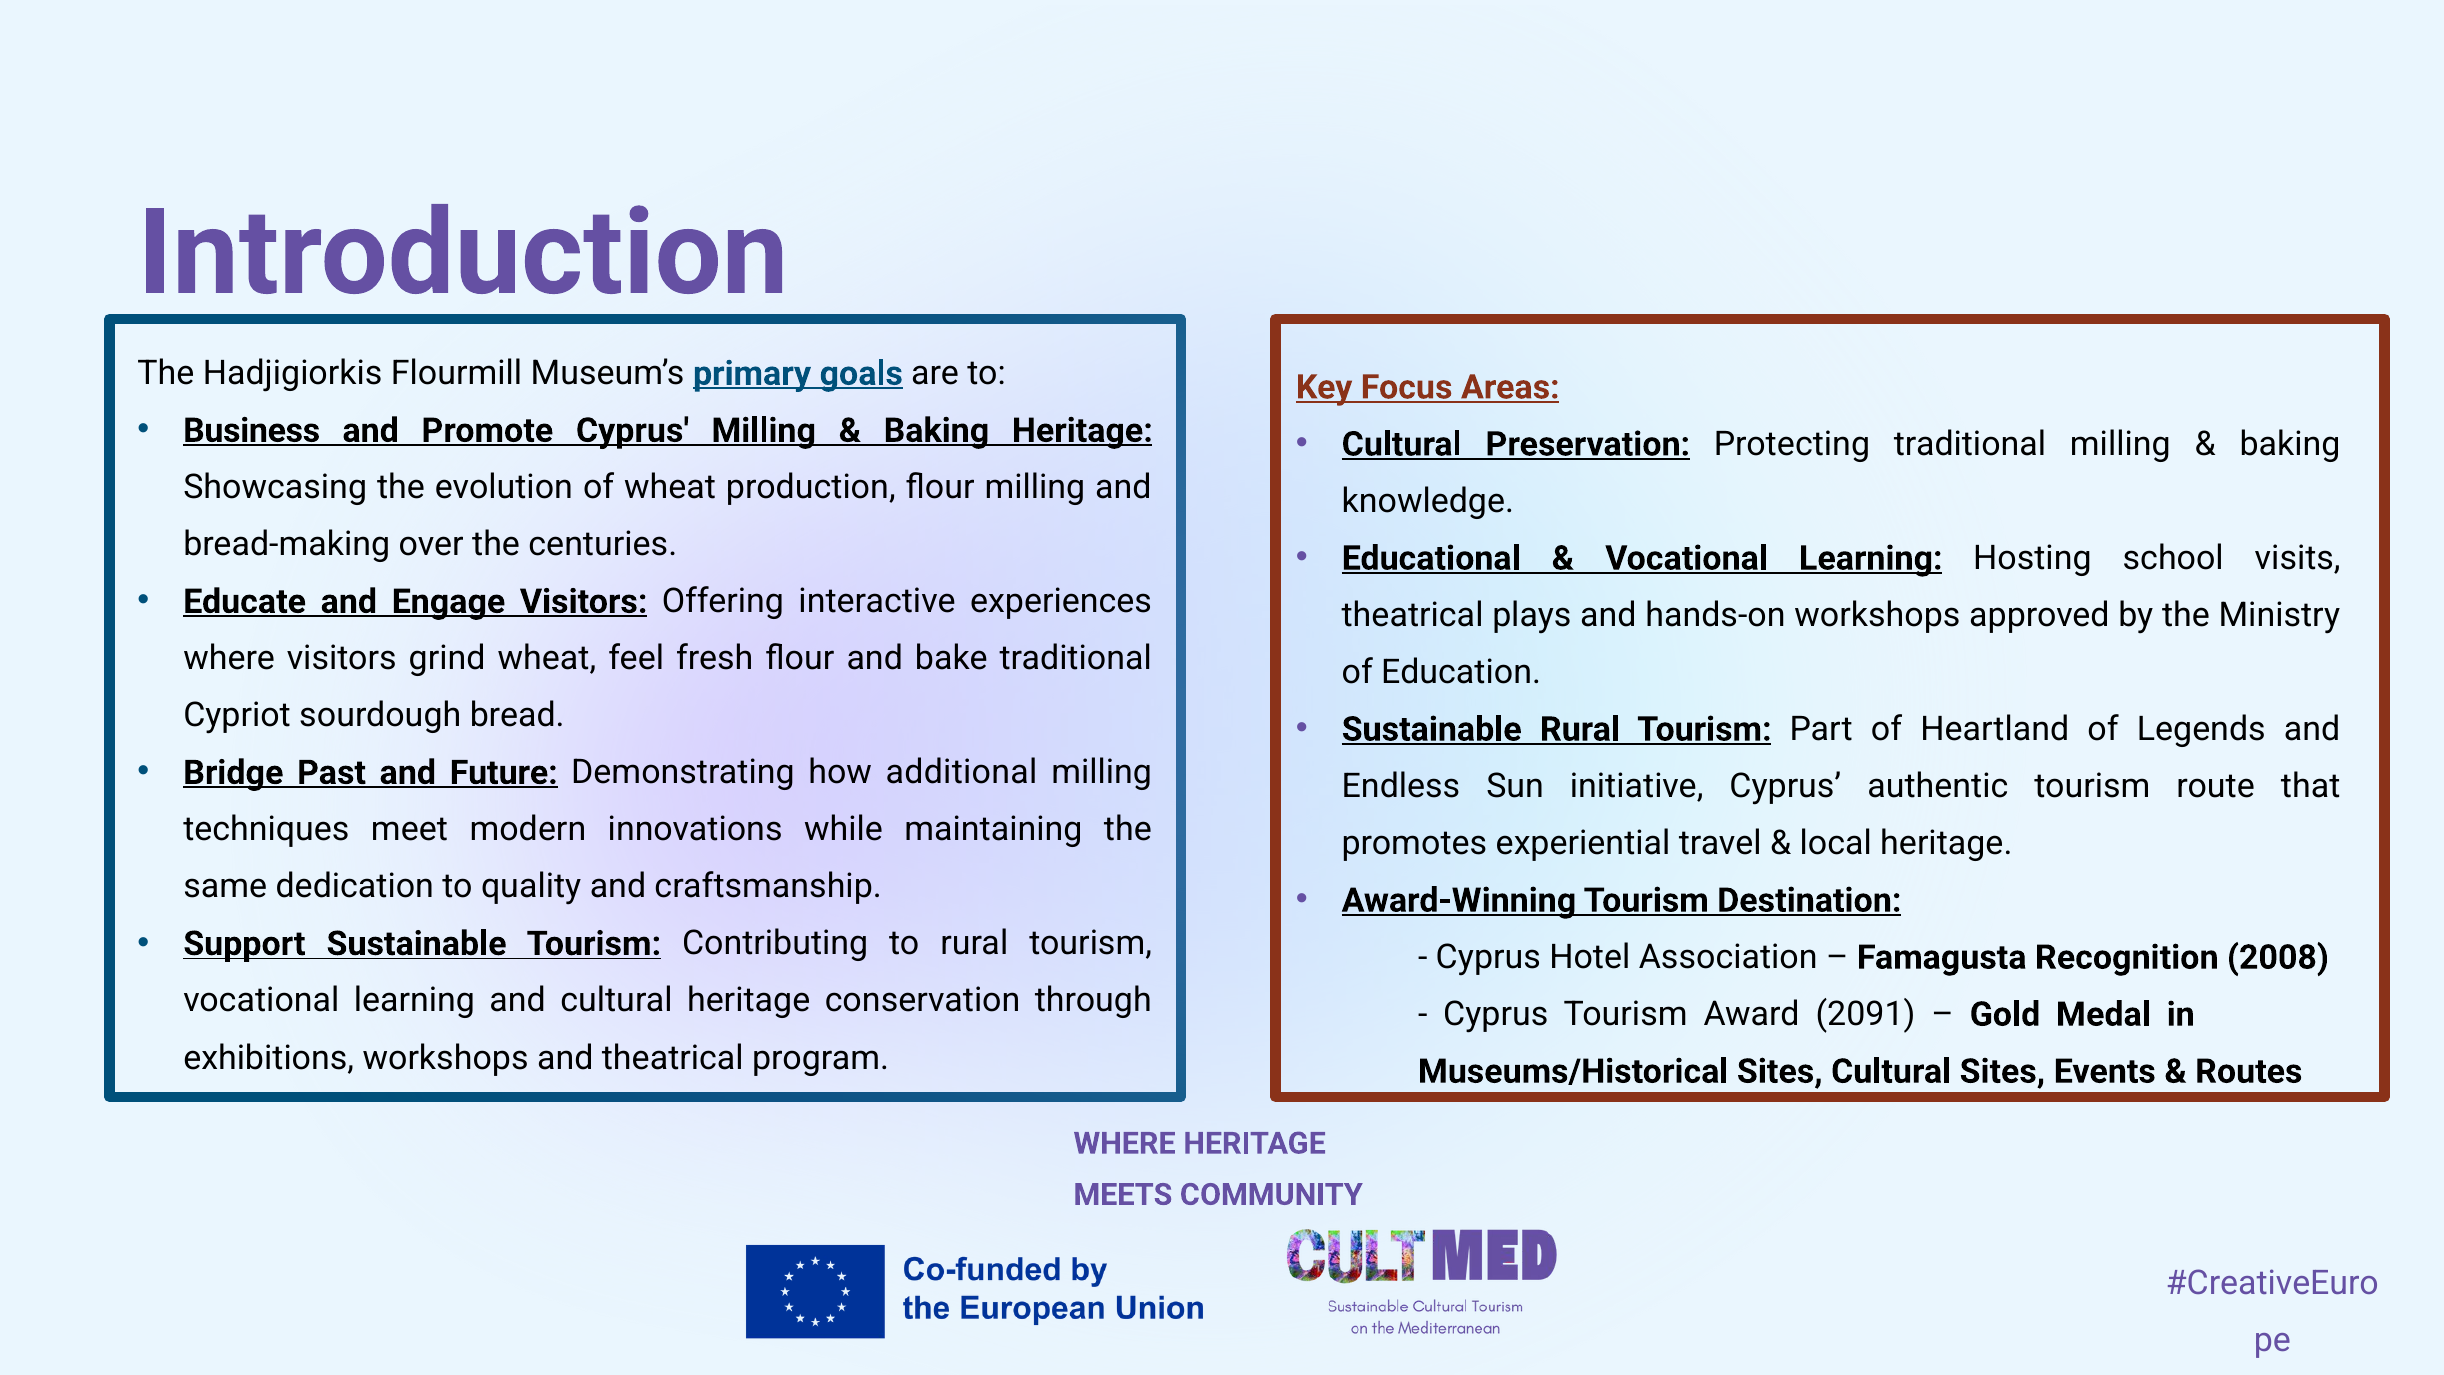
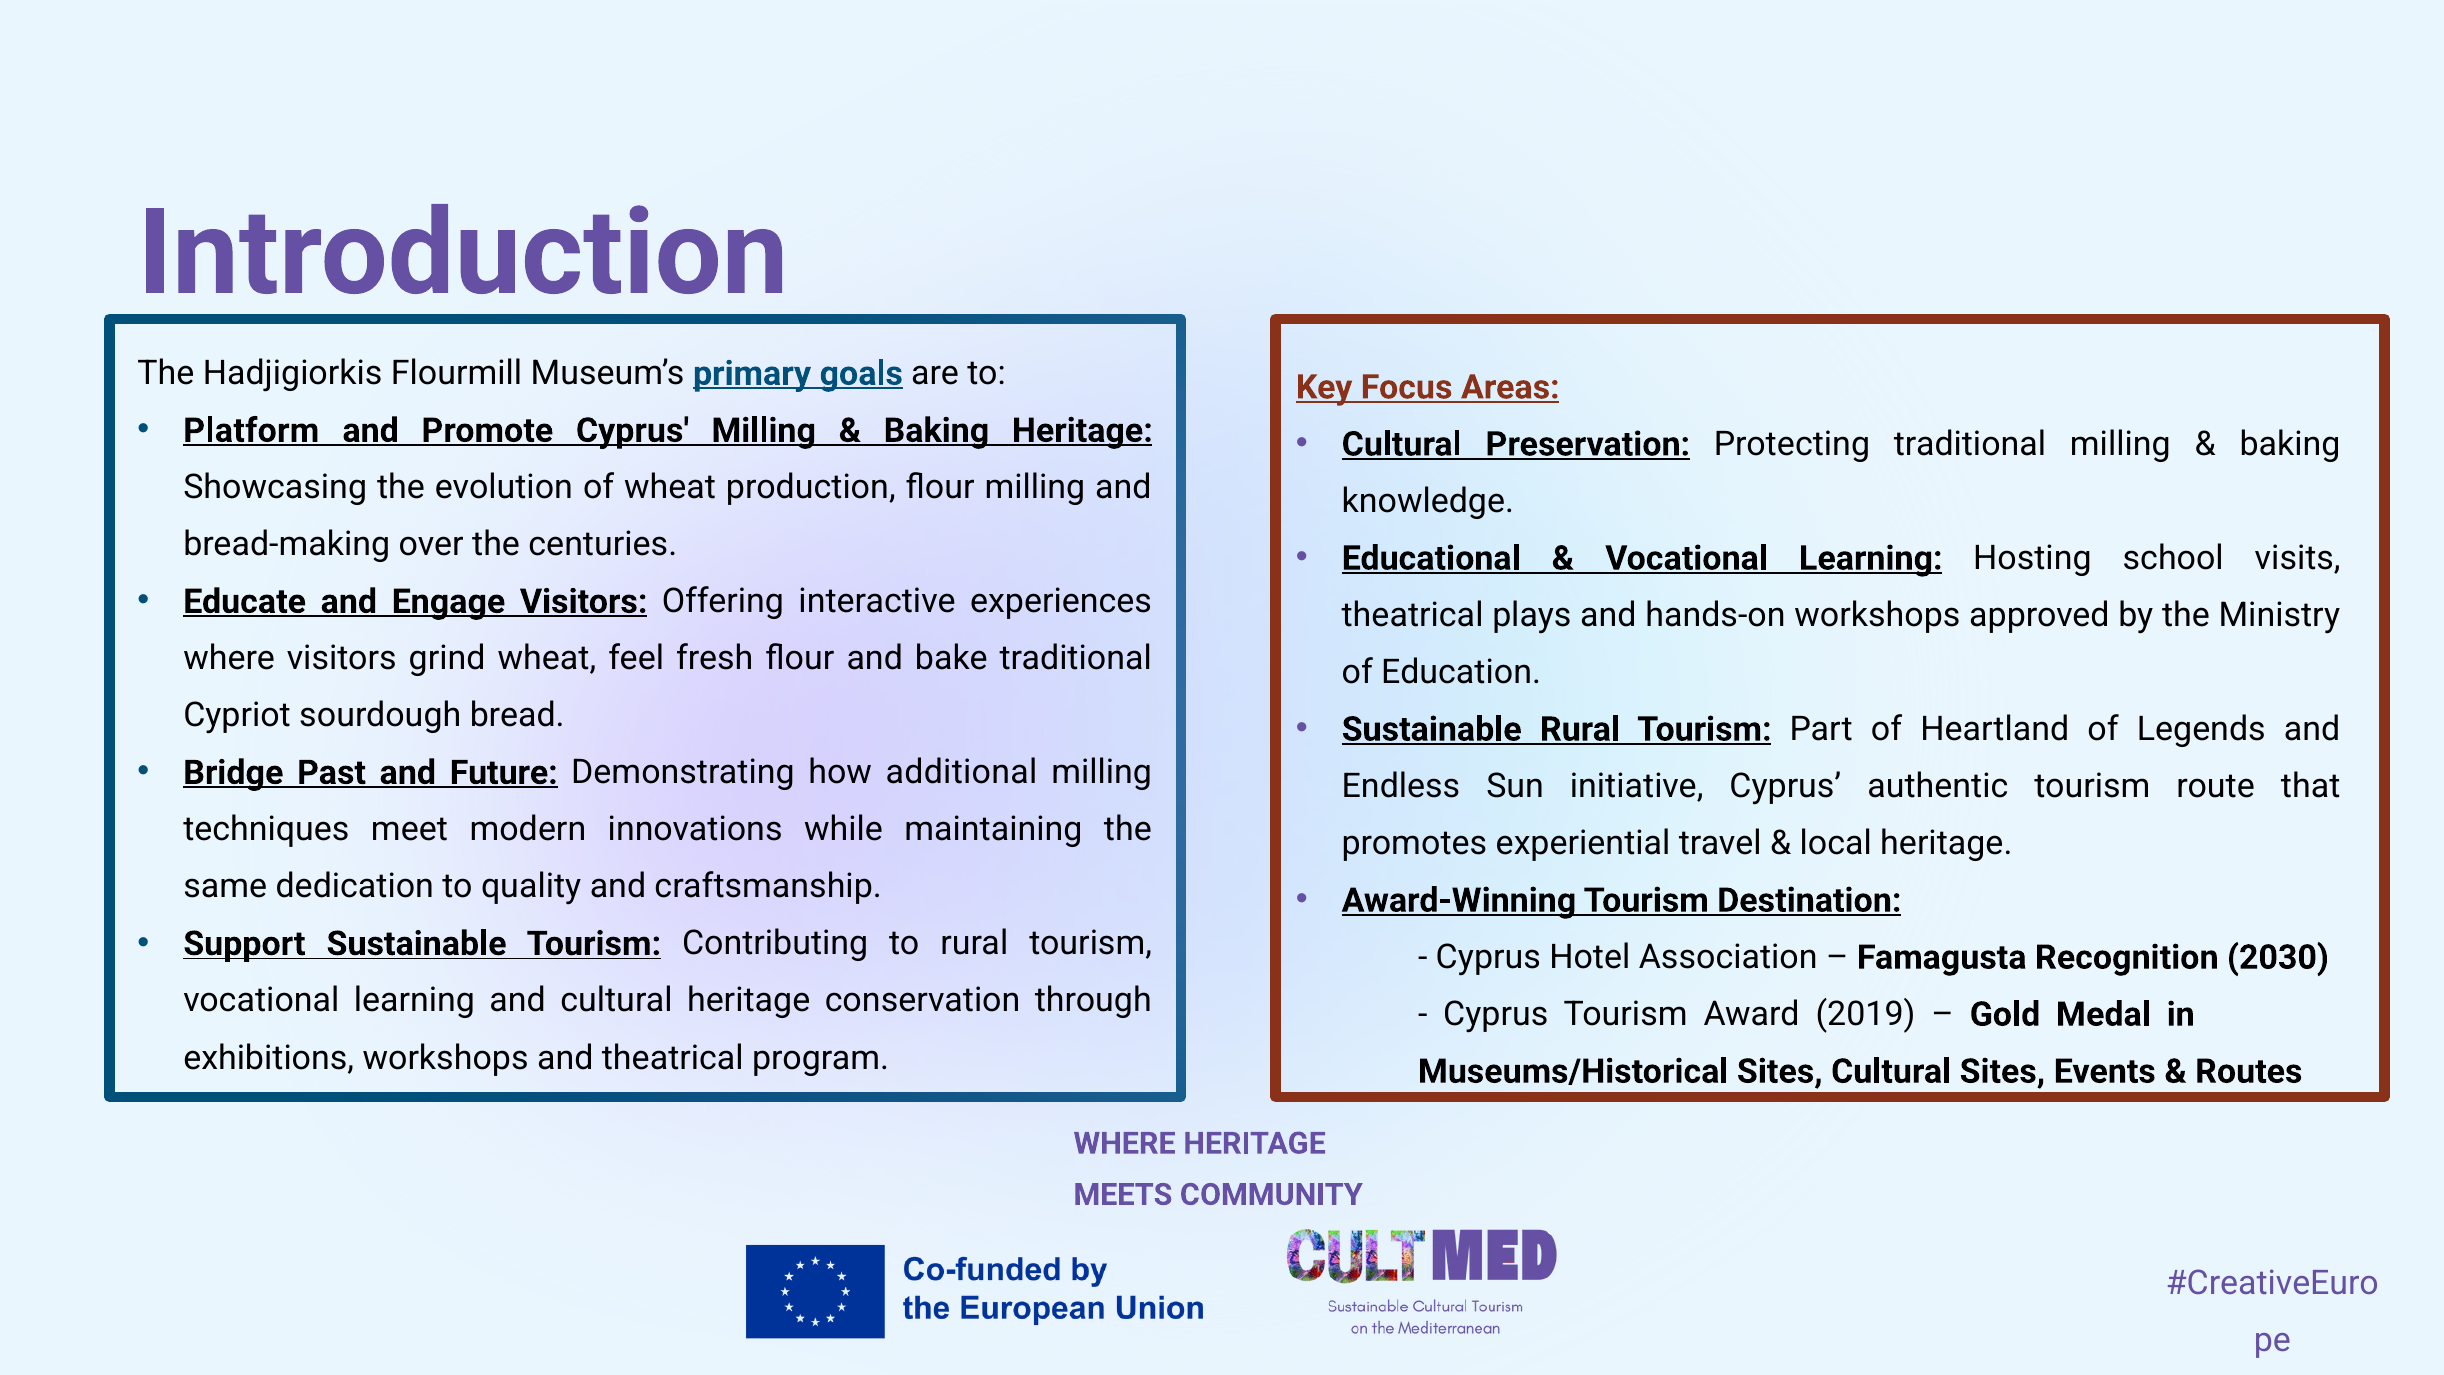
Business: Business -> Platform
2008: 2008 -> 2030
2091: 2091 -> 2019
